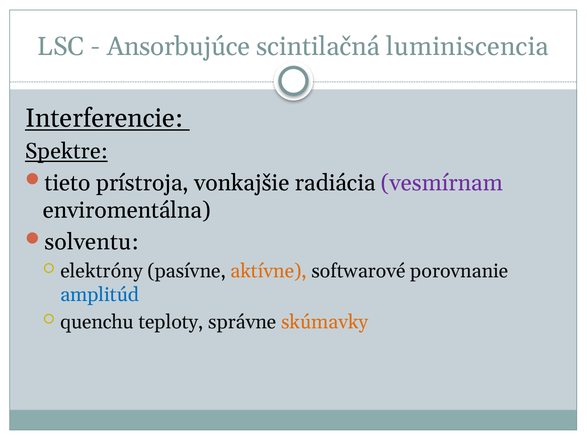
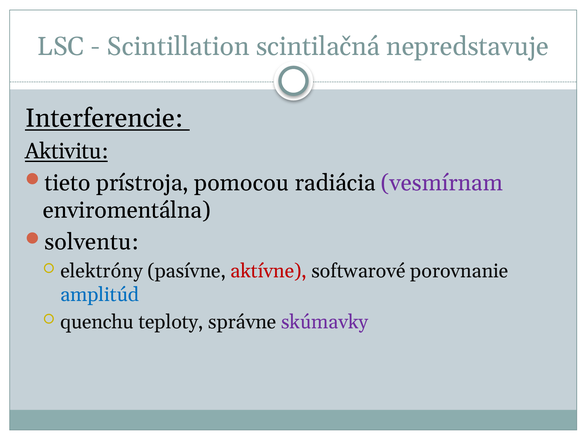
Ansorbujúce: Ansorbujúce -> Scintillation
luminiscencia: luminiscencia -> nepredstavuje
Spektre: Spektre -> Aktivitu
vonkajšie: vonkajšie -> pomocou
aktívne colour: orange -> red
skúmavky colour: orange -> purple
